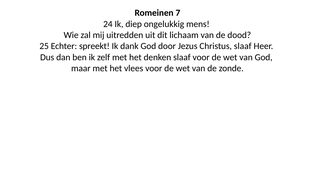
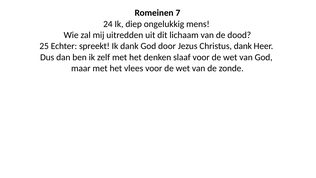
Christus slaaf: slaaf -> dank
